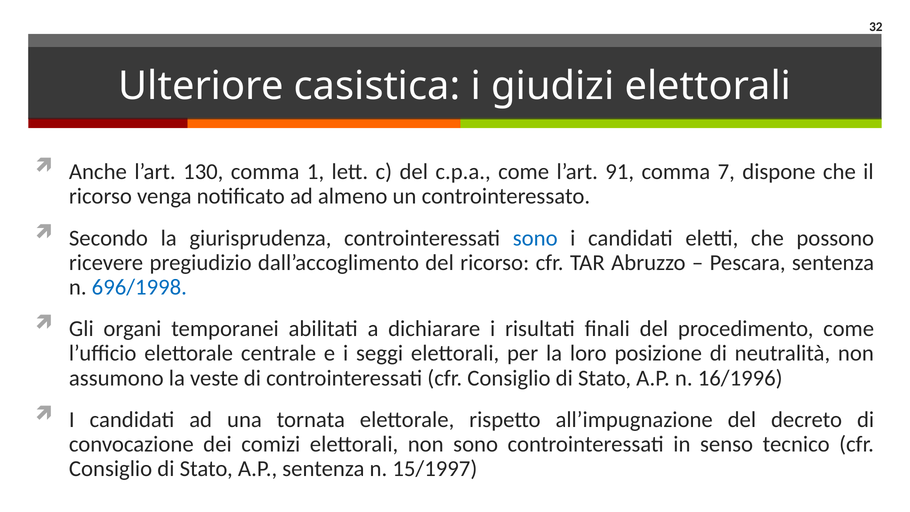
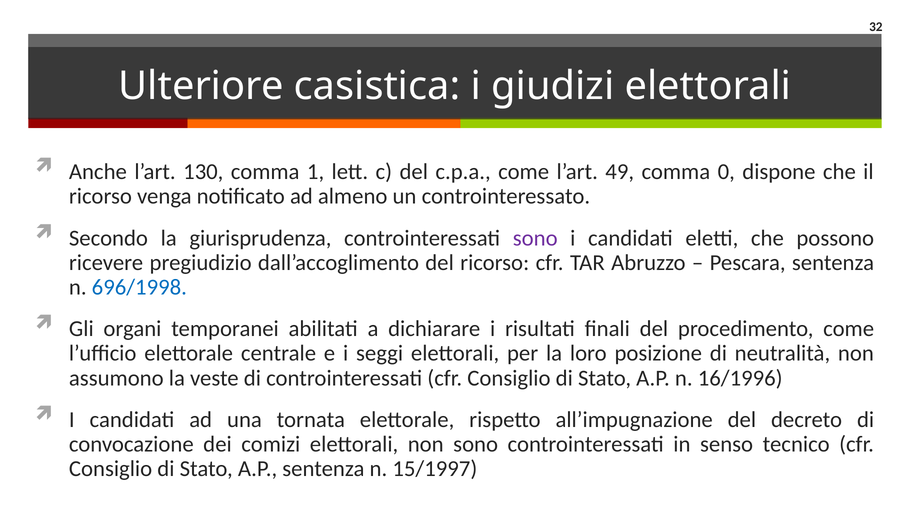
91: 91 -> 49
7: 7 -> 0
sono at (535, 238) colour: blue -> purple
